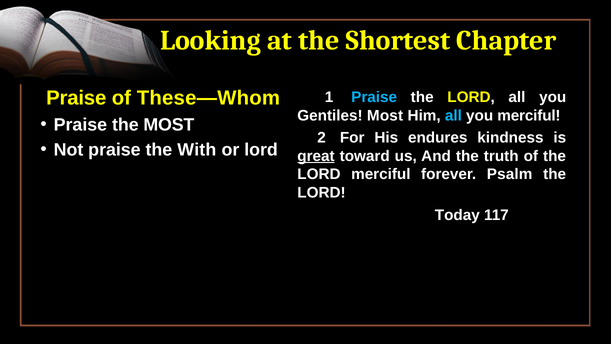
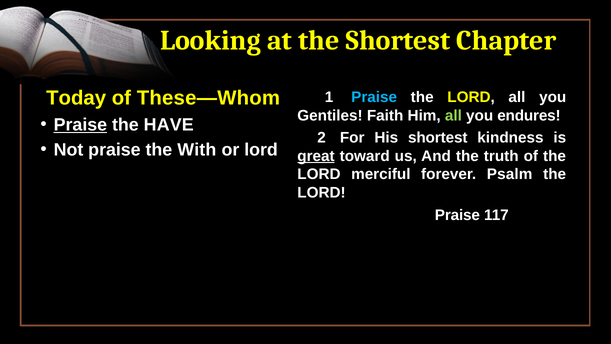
Praise at (76, 98): Praise -> Today
Gentiles Most: Most -> Faith
all at (453, 115) colour: light blue -> light green
you merciful: merciful -> endures
Praise at (80, 125) underline: none -> present
the MOST: MOST -> HAVE
His endures: endures -> shortest
Today at (457, 215): Today -> Praise
